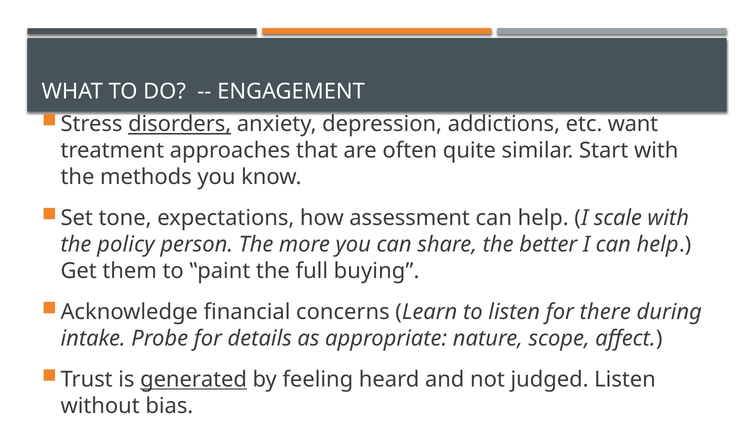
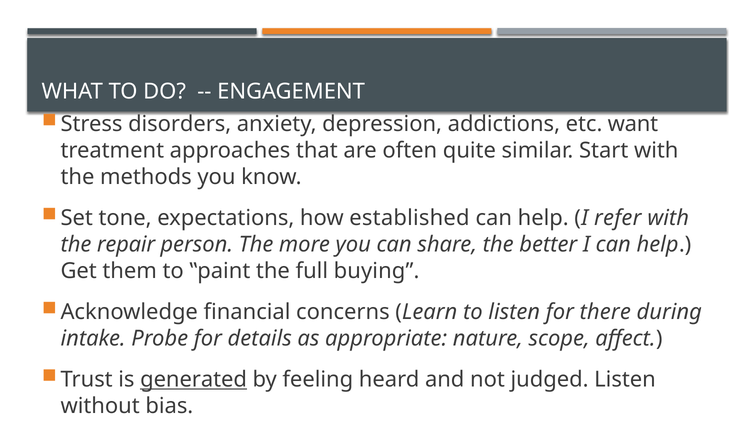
disorders underline: present -> none
assessment: assessment -> established
scale: scale -> refer
policy: policy -> repair
